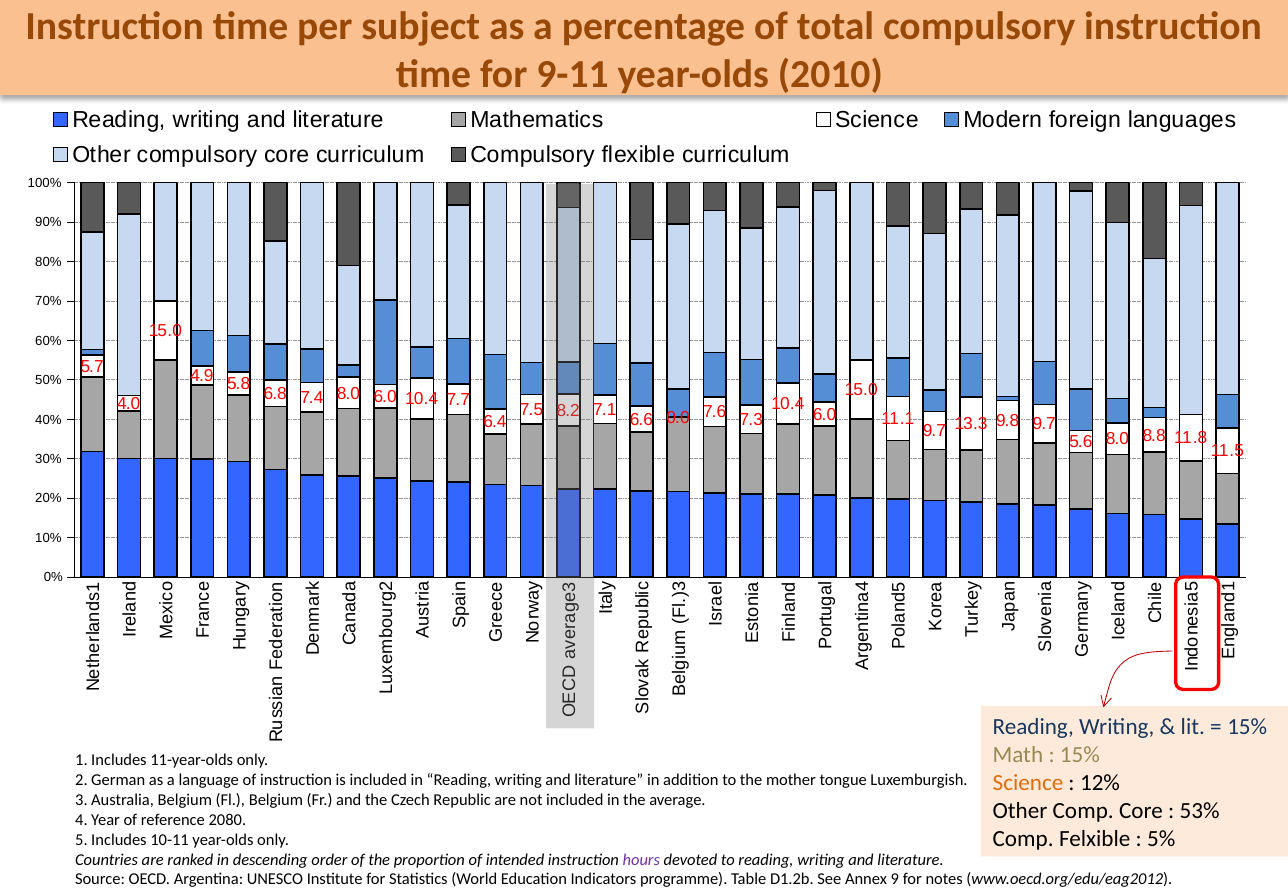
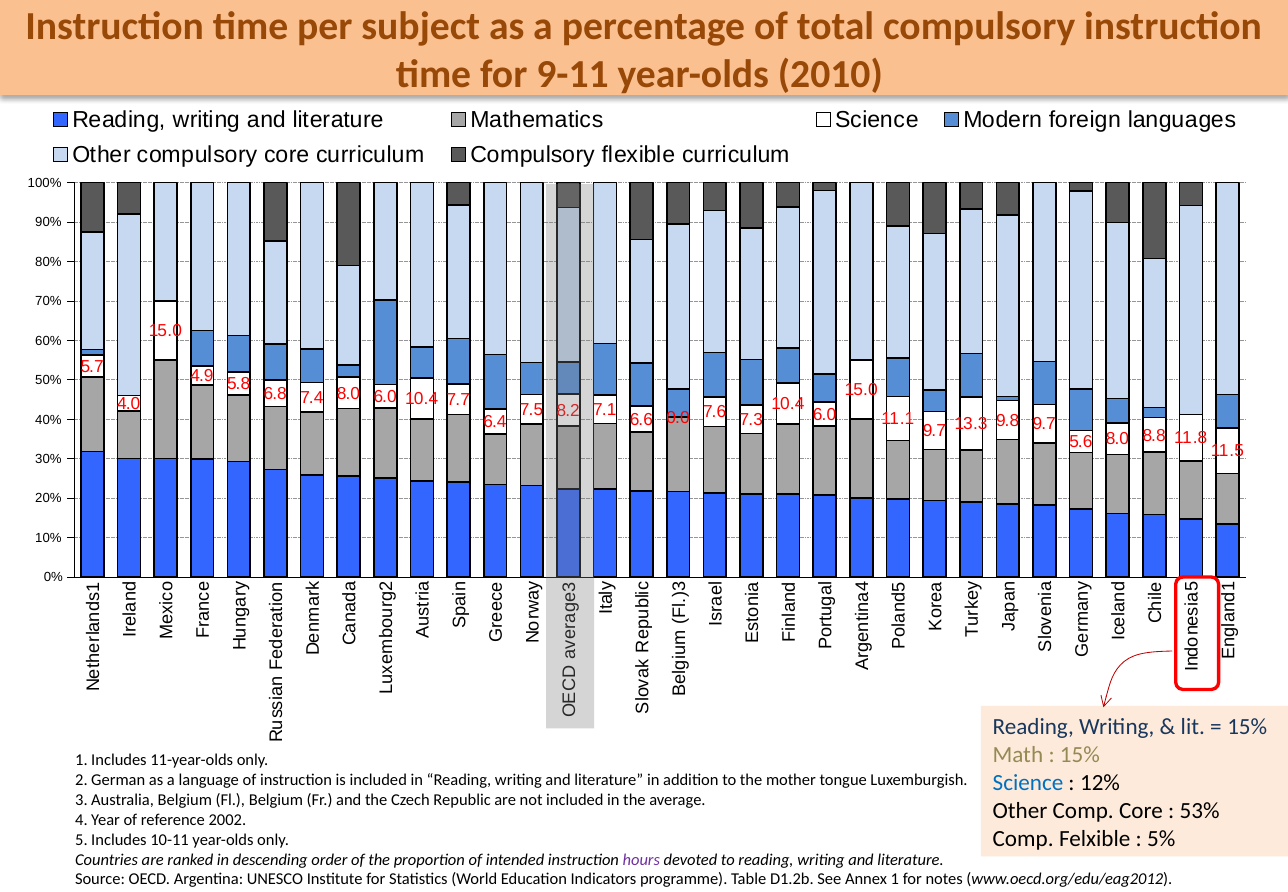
Science at (1028, 783) colour: orange -> blue
2080: 2080 -> 2002
Annex 9: 9 -> 1
